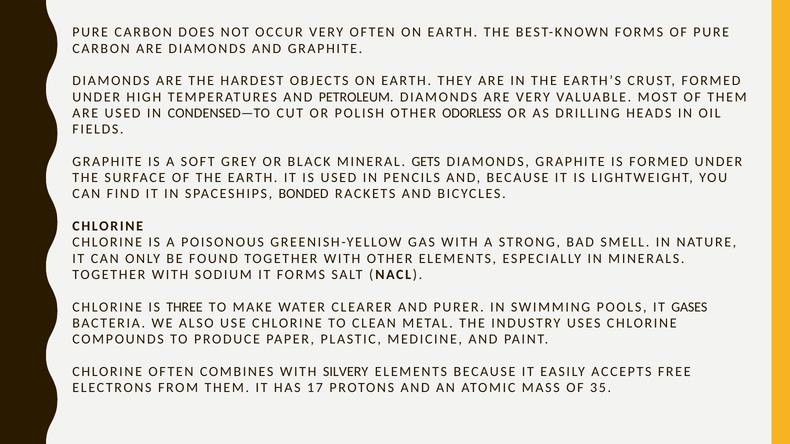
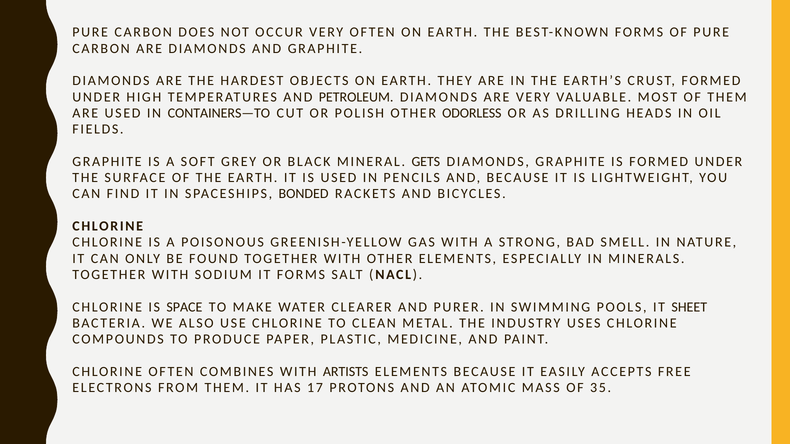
CONDENSED—TO: CONDENSED—TO -> CONTAINERS—TO
THREE: THREE -> SPACE
GASES: GASES -> SHEET
SILVERY: SILVERY -> ARTISTS
